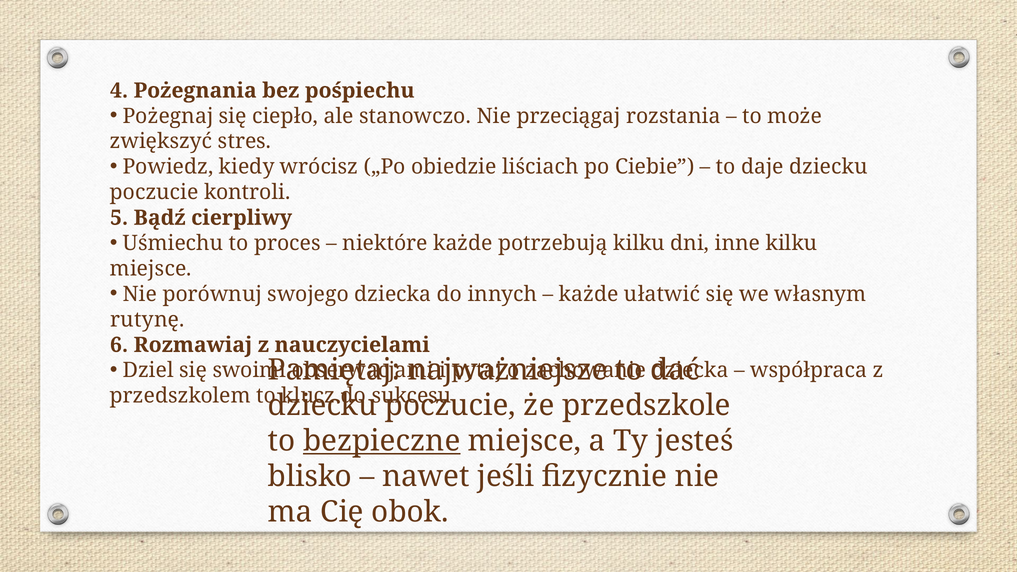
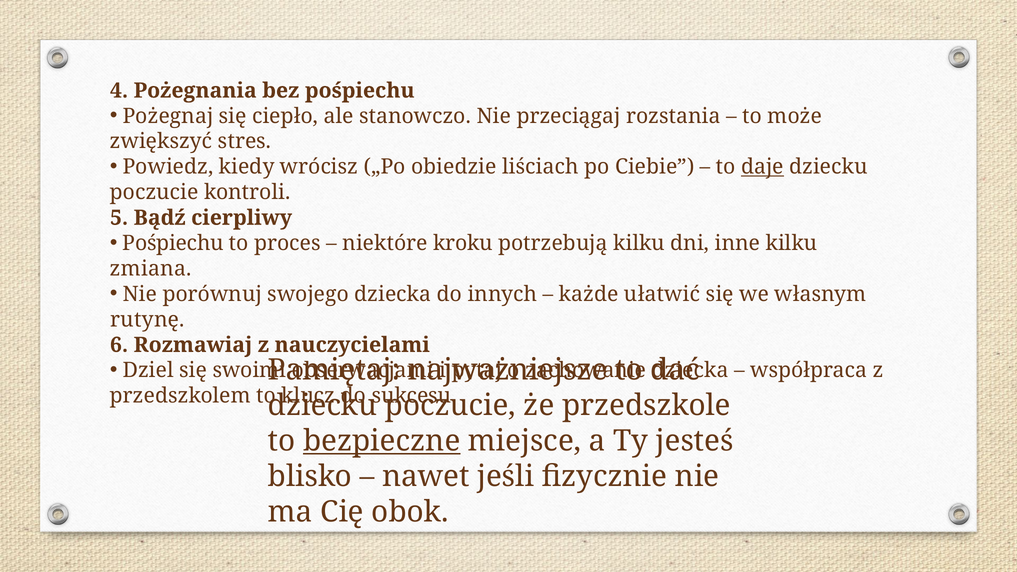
daje underline: none -> present
Uśmiechu at (173, 243): Uśmiechu -> Pośpiechu
niektóre każde: każde -> kroku
miejsce at (151, 269): miejsce -> zmiana
